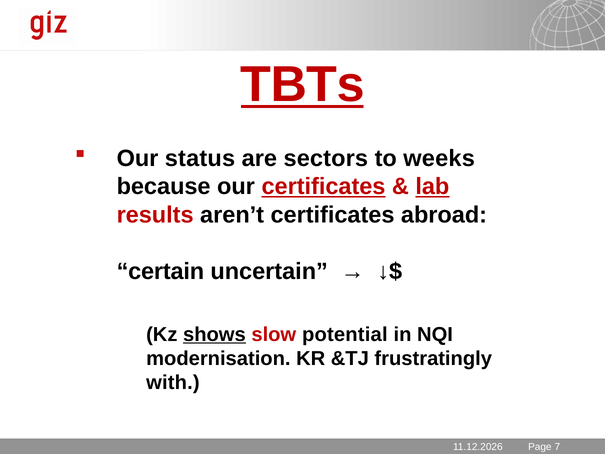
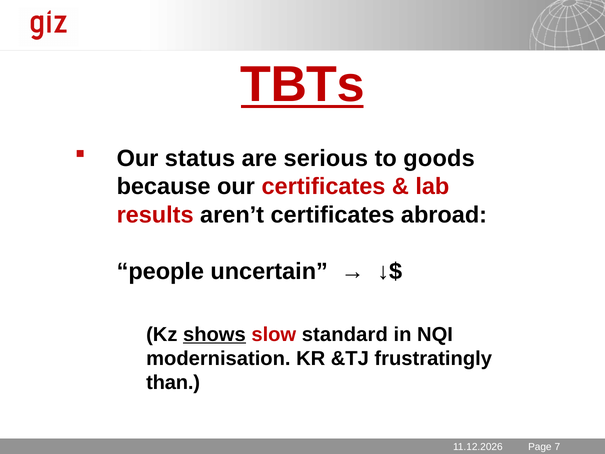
sectors: sectors -> serious
weeks: weeks -> goods
certificates at (323, 186) underline: present -> none
lab underline: present -> none
certain: certain -> people
potential: potential -> standard
with: with -> than
